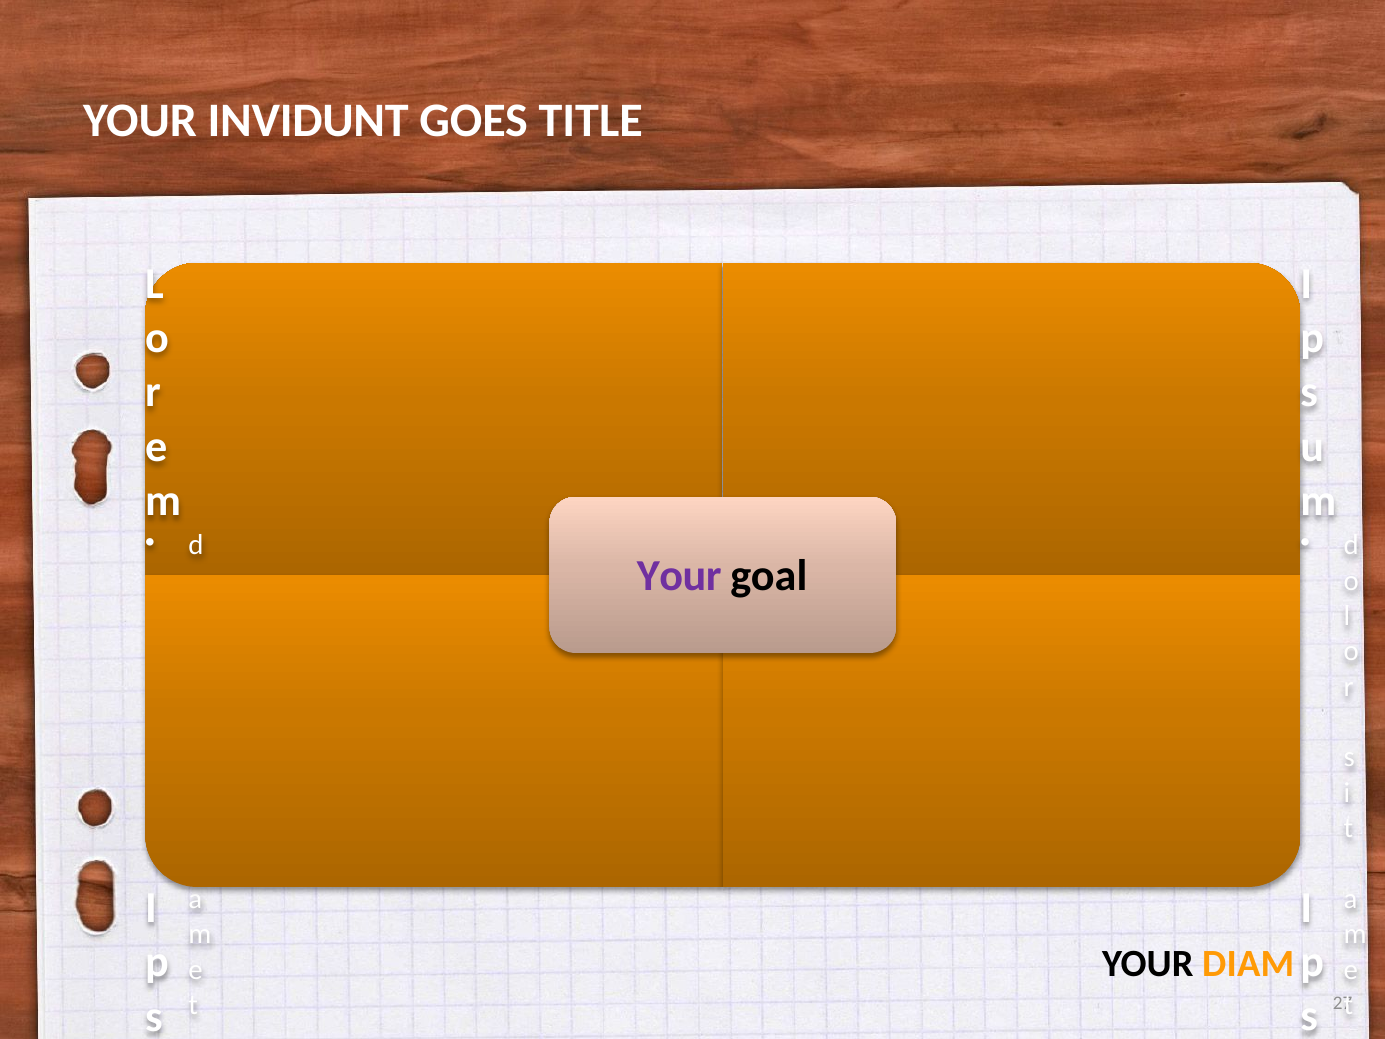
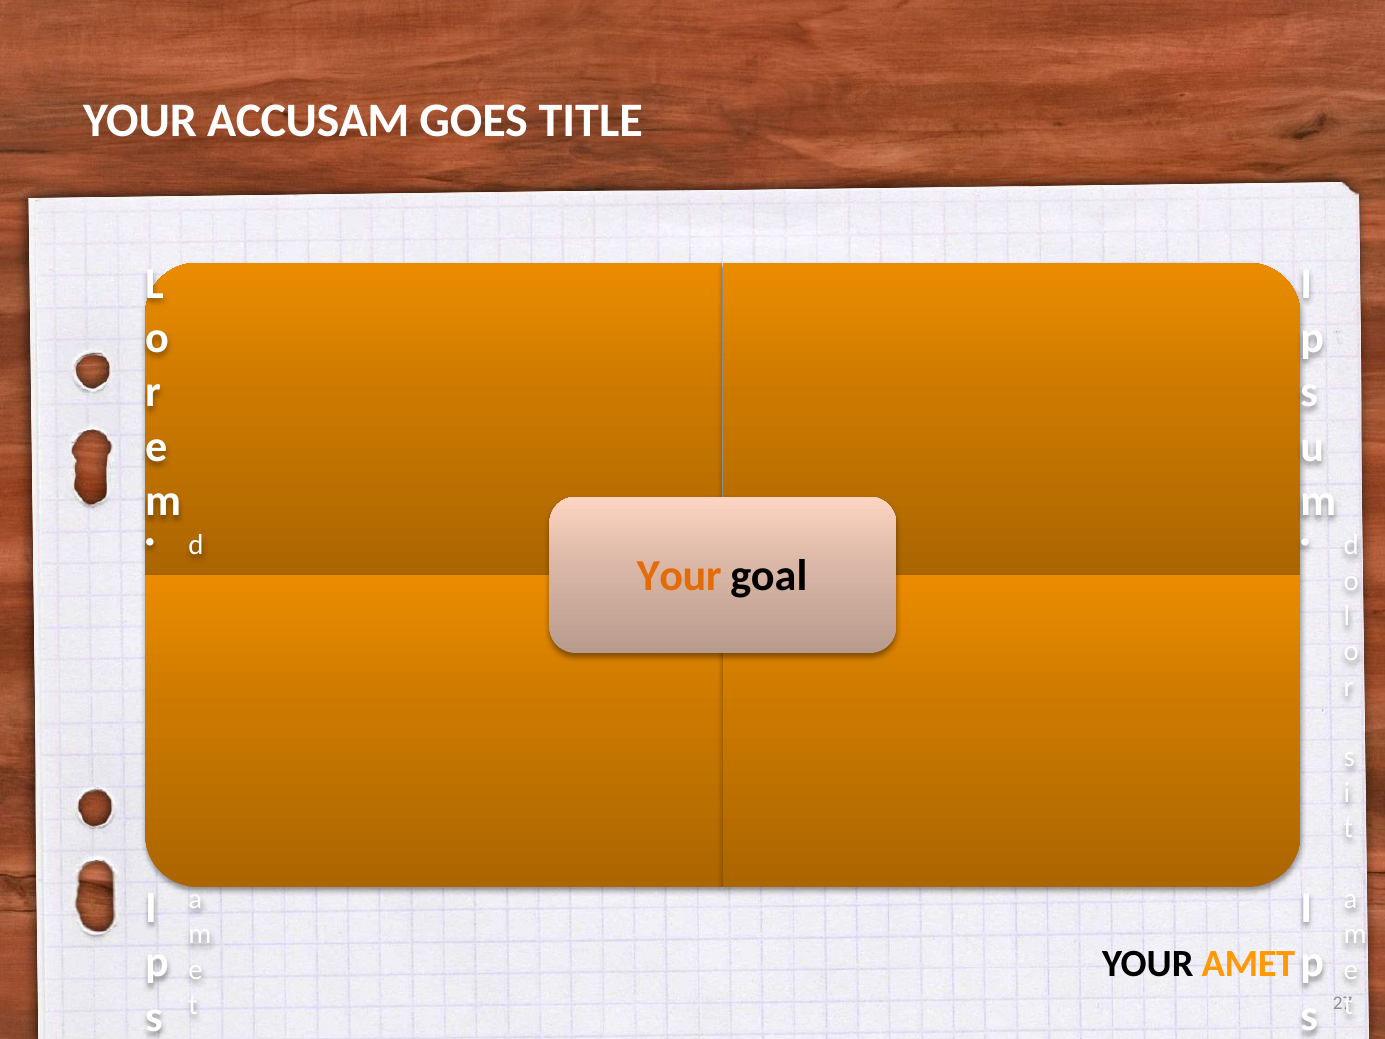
INVIDUNT: INVIDUNT -> ACCUSAM
Your at (679, 575) colour: purple -> orange
DIAM: DIAM -> AMET
